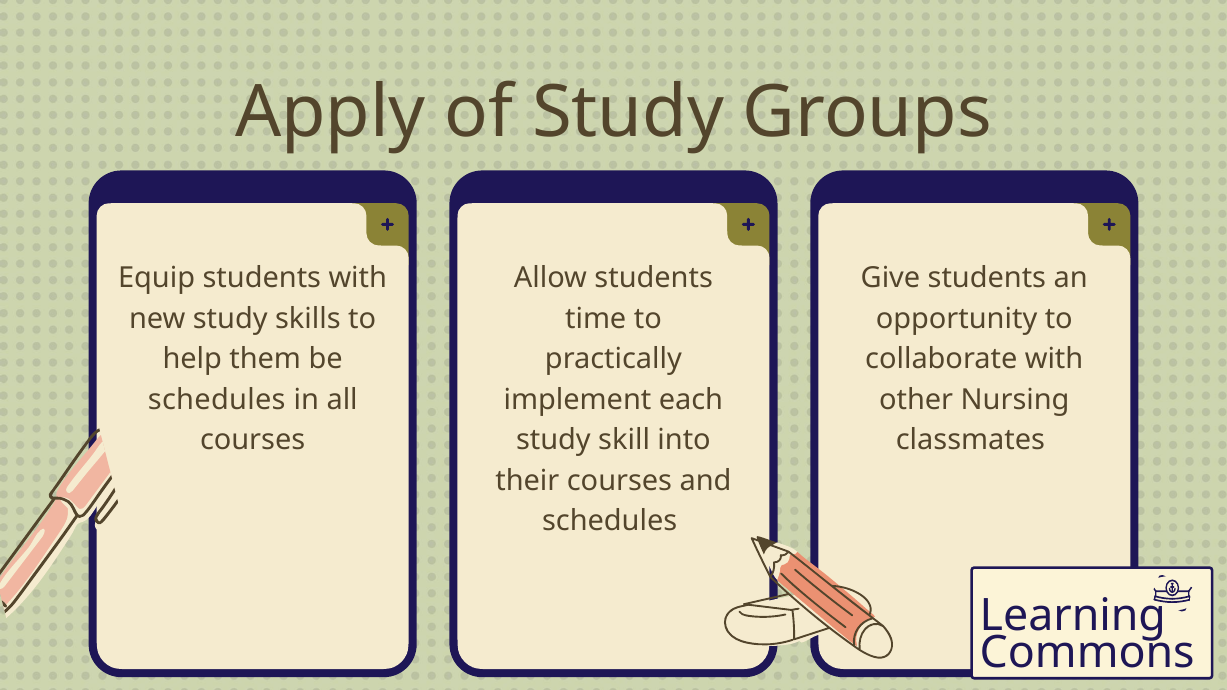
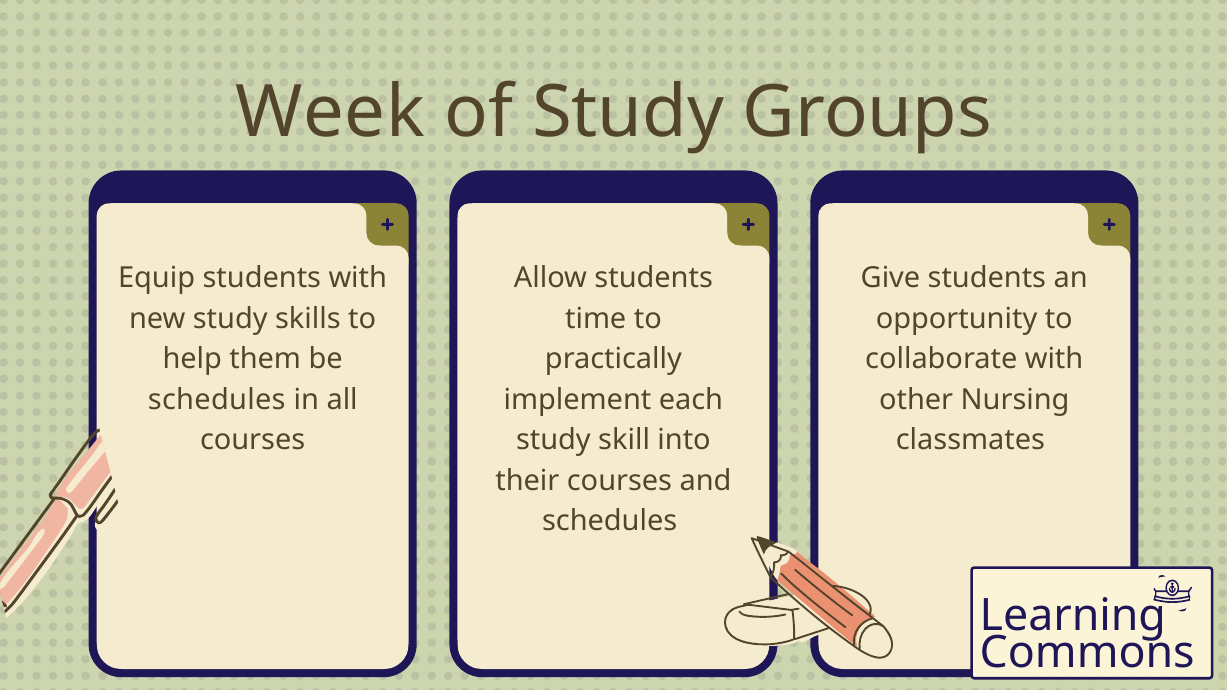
Apply: Apply -> Week
